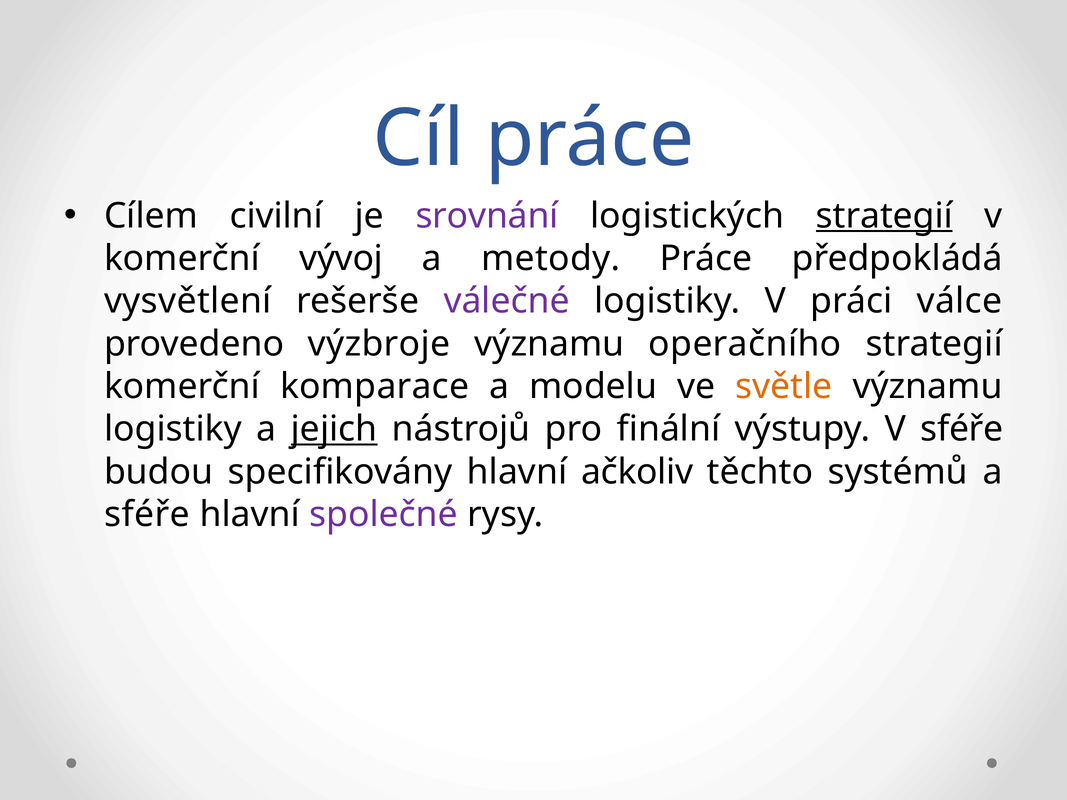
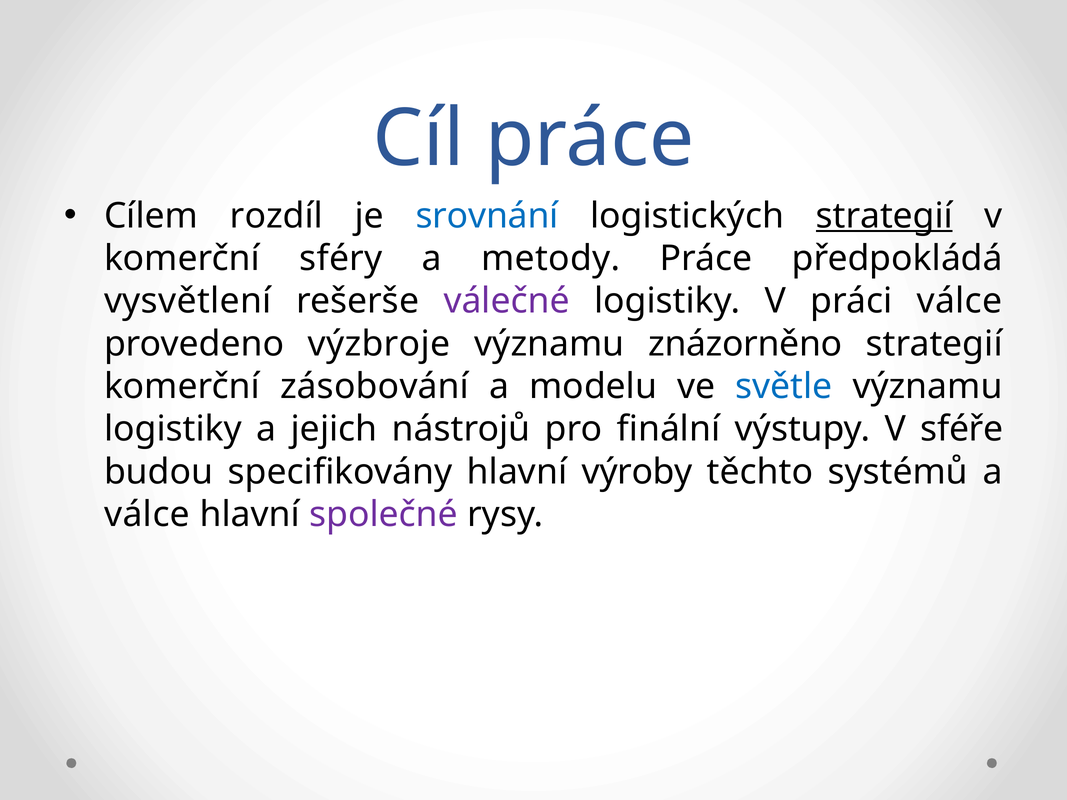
civilní: civilní -> rozdíl
srovnání colour: purple -> blue
vývoj: vývoj -> sféry
operačního: operačního -> znázorněno
komparace: komparace -> zásobování
světle colour: orange -> blue
jejich underline: present -> none
ačkoliv: ačkoliv -> výroby
sféře at (147, 515): sféře -> válce
